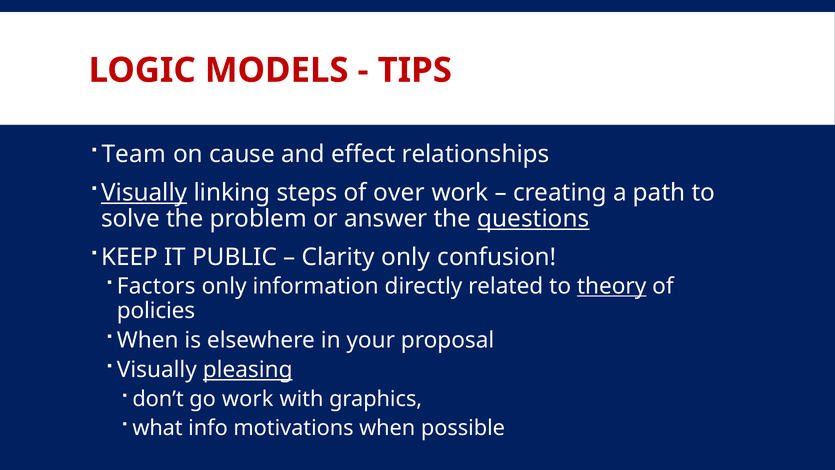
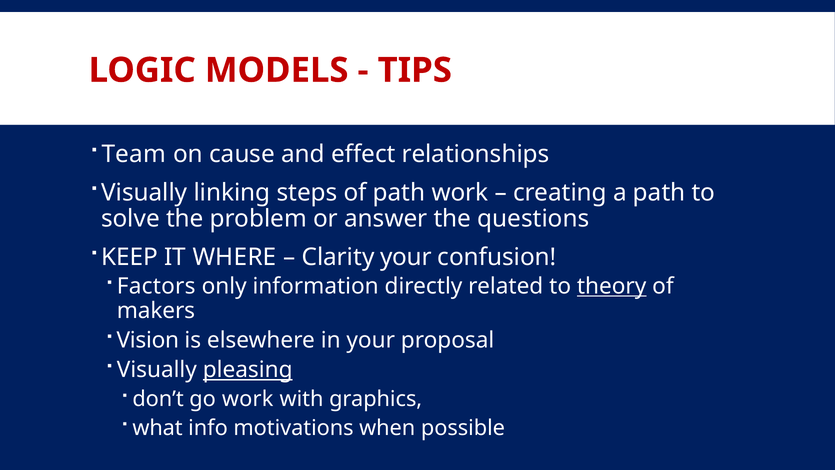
Visually at (144, 192) underline: present -> none
of over: over -> path
questions underline: present -> none
PUBLIC: PUBLIC -> WHERE
Clarity only: only -> your
policies: policies -> makers
When at (148, 340): When -> Vision
